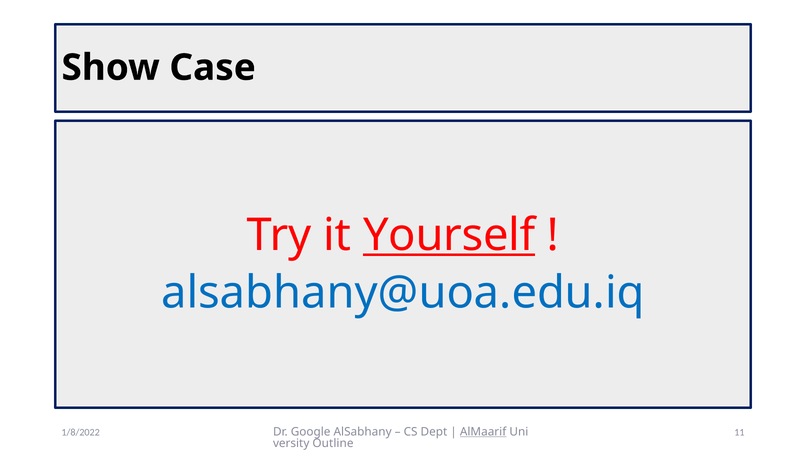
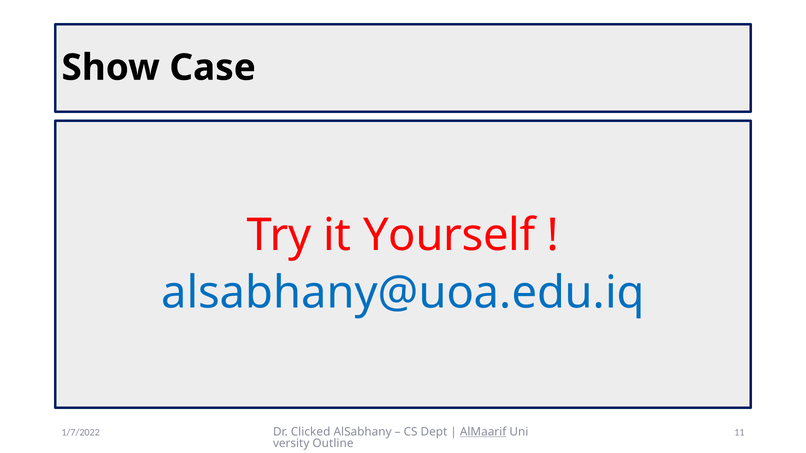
Yourself underline: present -> none
1/8/2022: 1/8/2022 -> 1/7/2022
Google: Google -> Clicked
